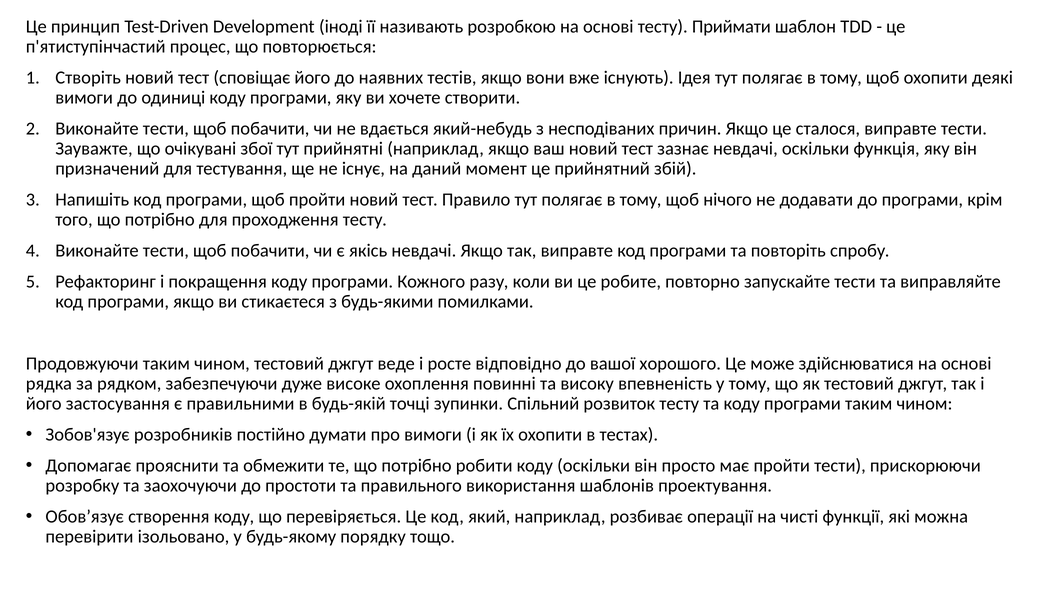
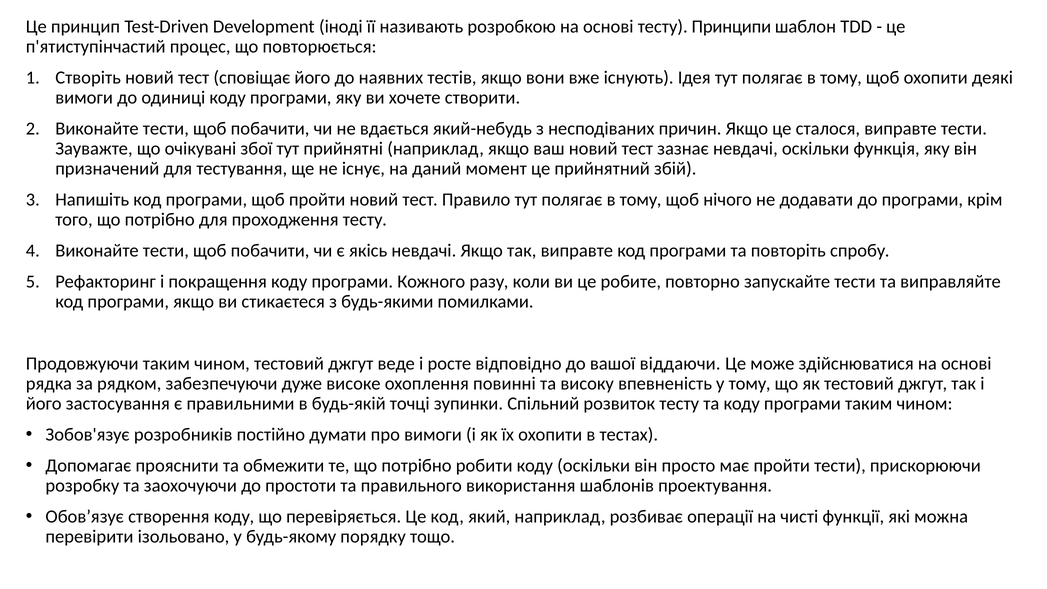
Приймати: Приймати -> Принципи
хорошого: хорошого -> віддаючи
